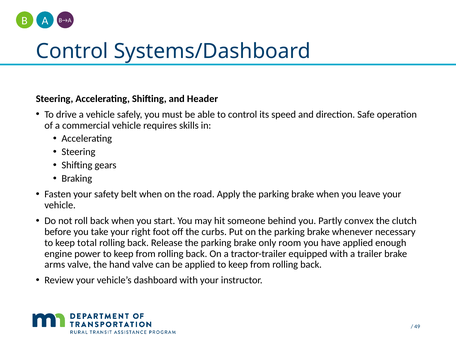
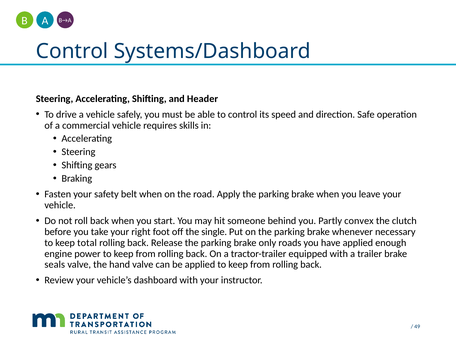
curbs: curbs -> single
room: room -> roads
arms: arms -> seals
